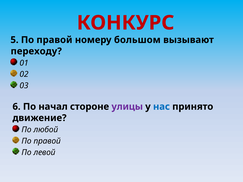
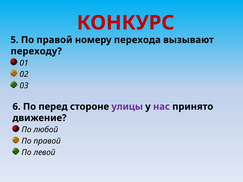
большом: большом -> перехода
начал: начал -> перед
нас colour: blue -> purple
